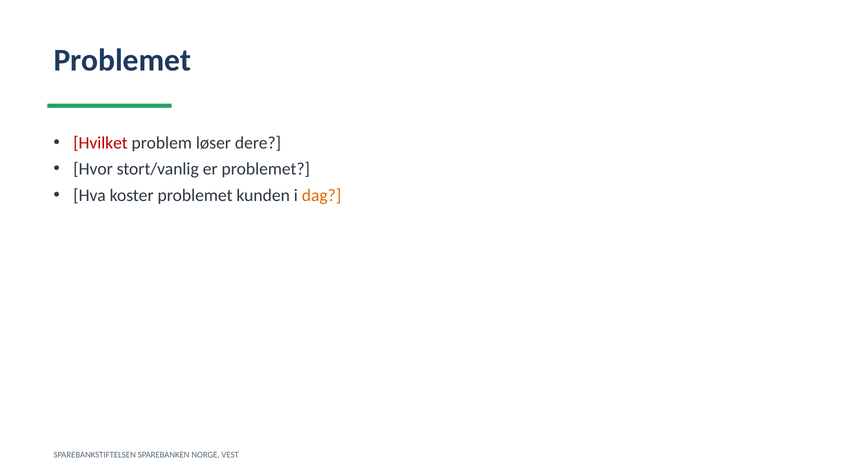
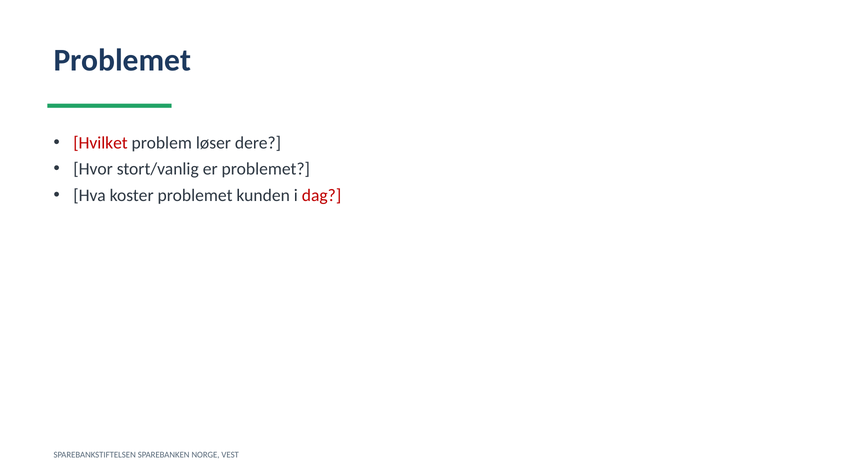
dag colour: orange -> red
